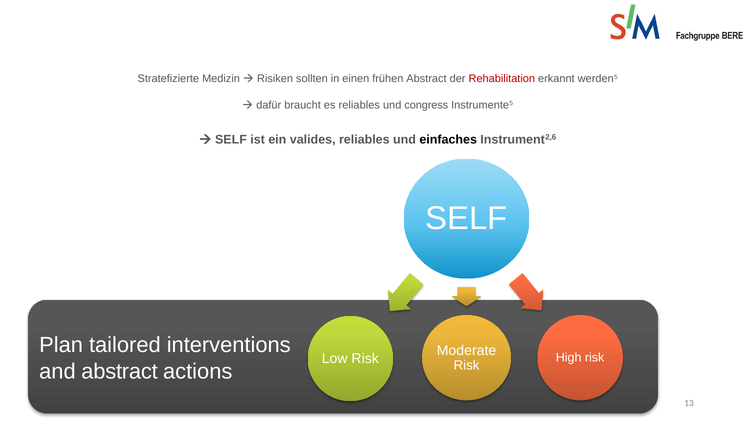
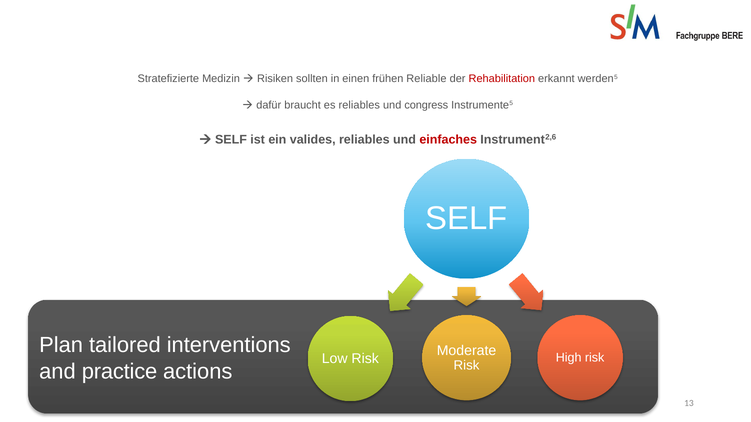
frühen Abstract: Abstract -> Reliable
einfaches colour: black -> red
and abstract: abstract -> practice
